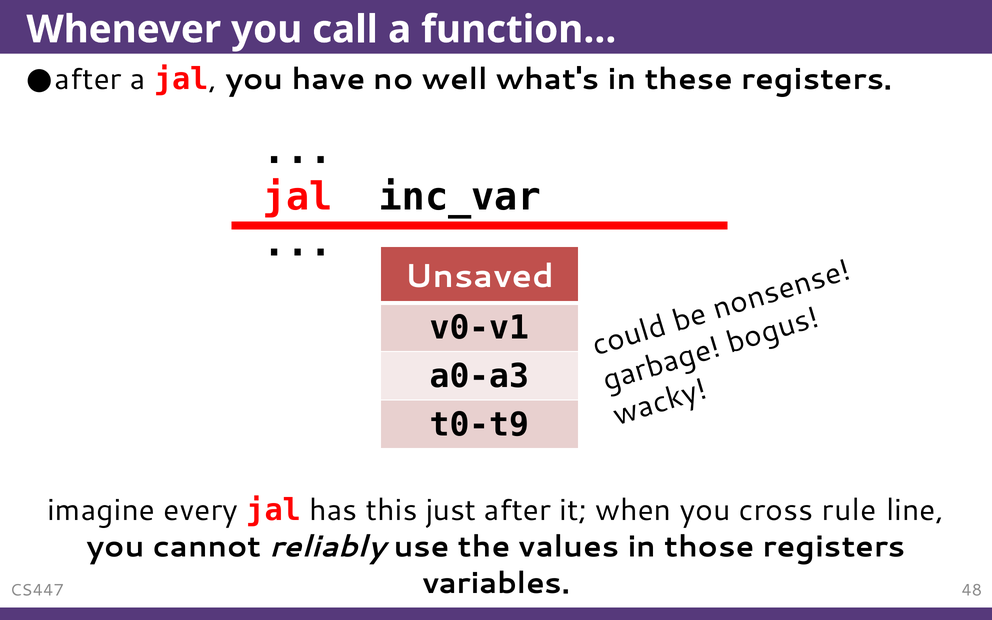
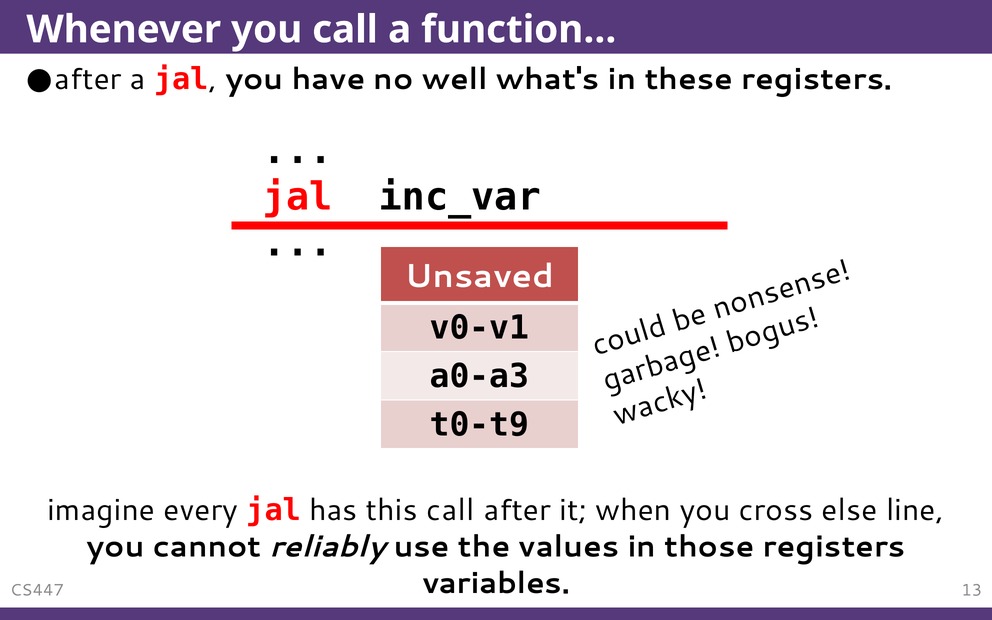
this just: just -> call
rule: rule -> else
48: 48 -> 13
